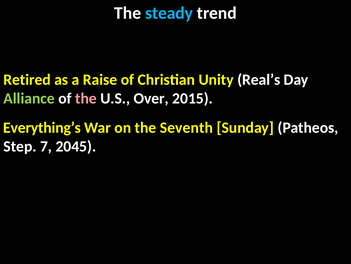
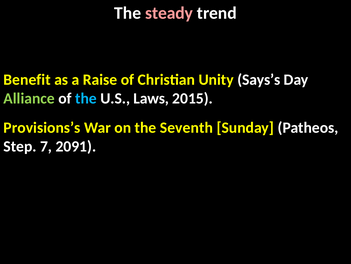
steady colour: light blue -> pink
Retired: Retired -> Benefit
Real’s: Real’s -> Says’s
the at (86, 98) colour: pink -> light blue
Over: Over -> Laws
Everything’s: Everything’s -> Provisions’s
2045: 2045 -> 2091
